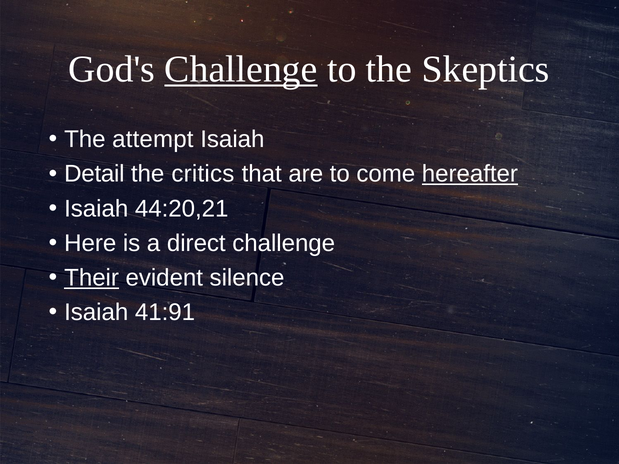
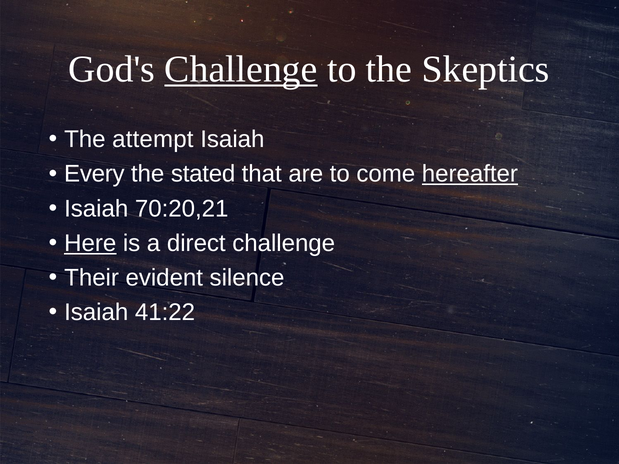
Detail: Detail -> Every
critics: critics -> stated
44:20,21: 44:20,21 -> 70:20,21
Here underline: none -> present
Their underline: present -> none
41:91: 41:91 -> 41:22
